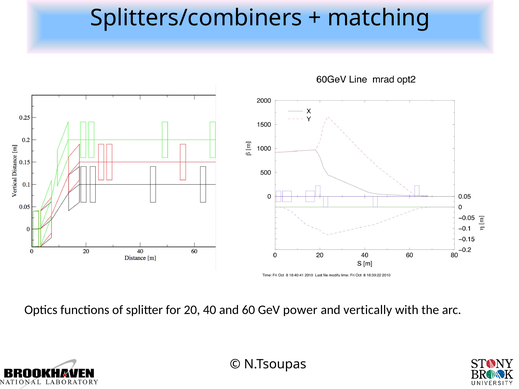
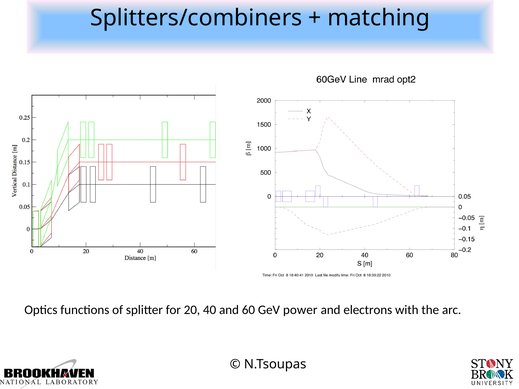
vertically: vertically -> electrons
